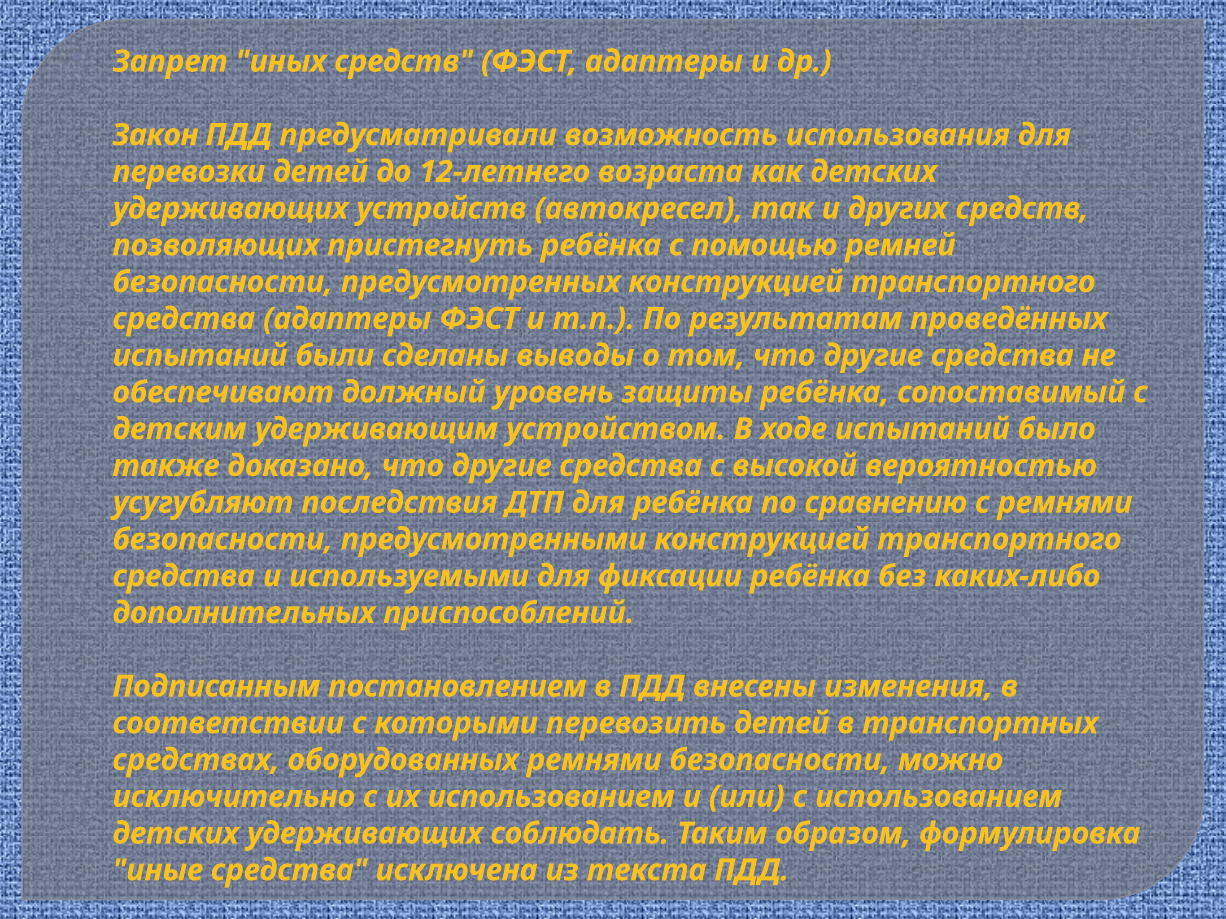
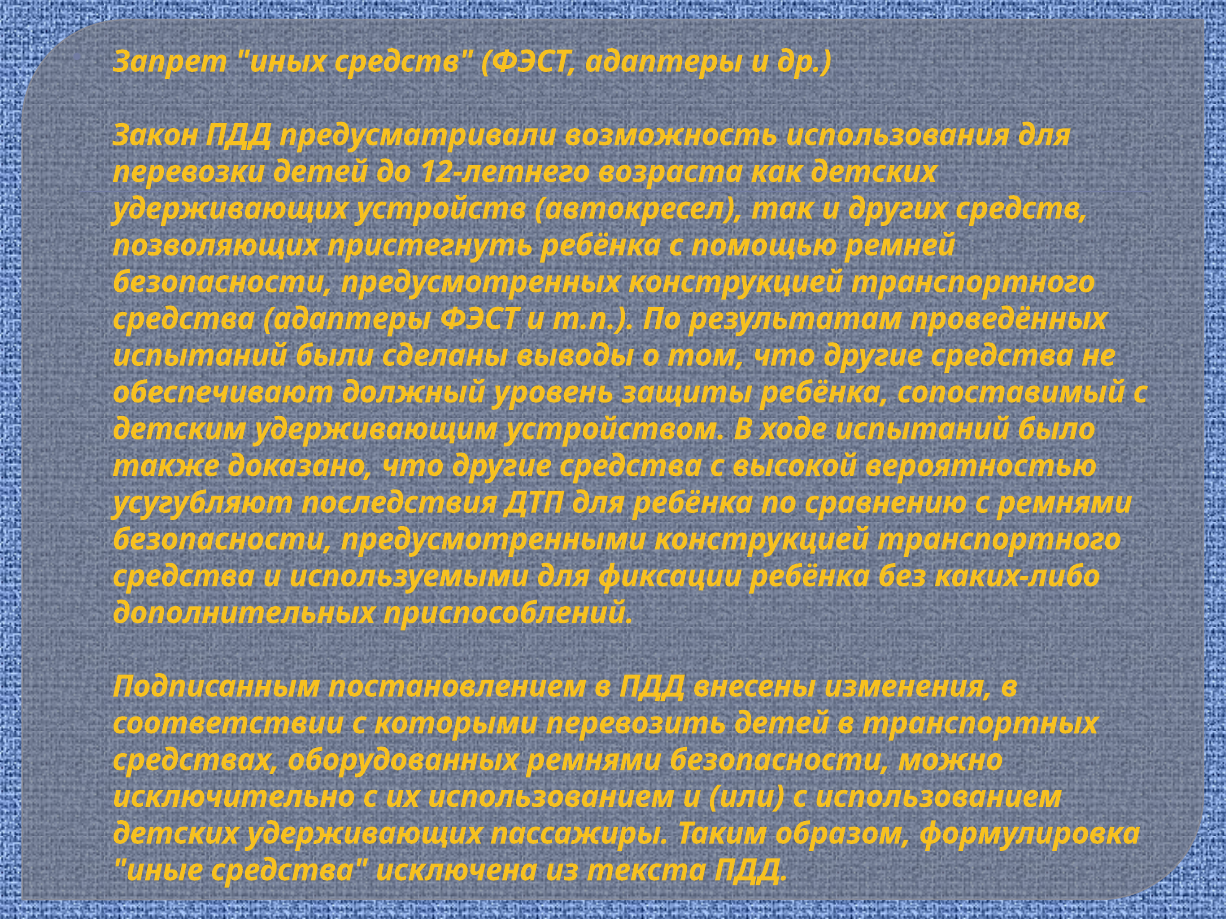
соблюдать: соблюдать -> пассажиры
